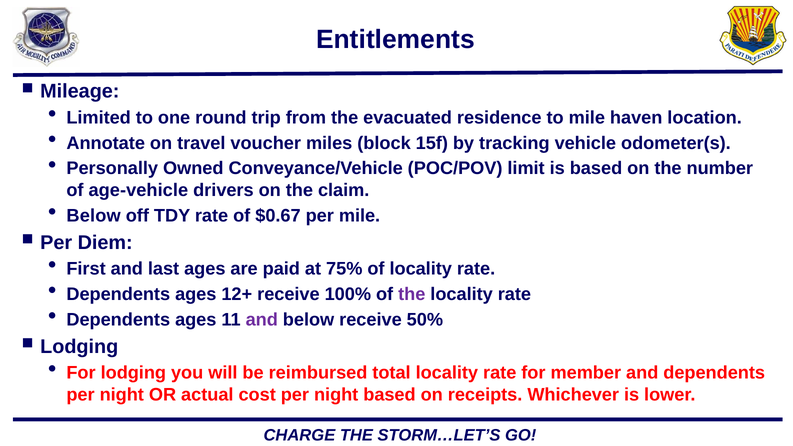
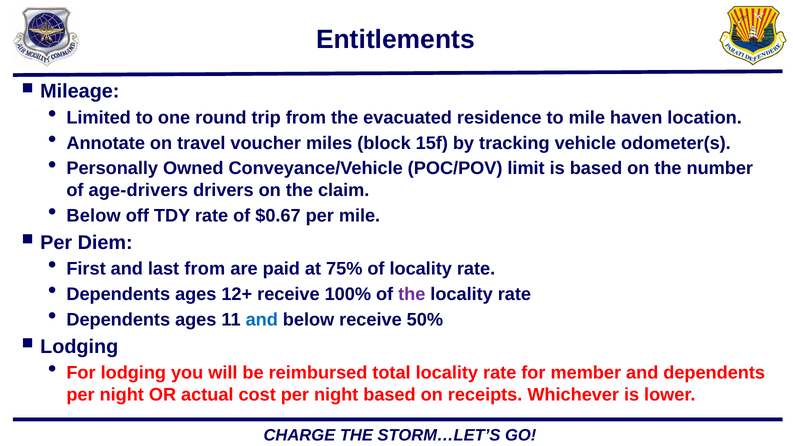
age-vehicle: age-vehicle -> age-drivers
last ages: ages -> from
and at (262, 320) colour: purple -> blue
